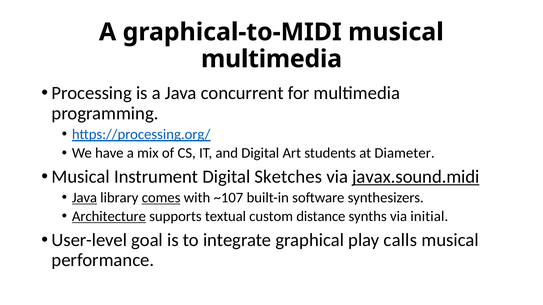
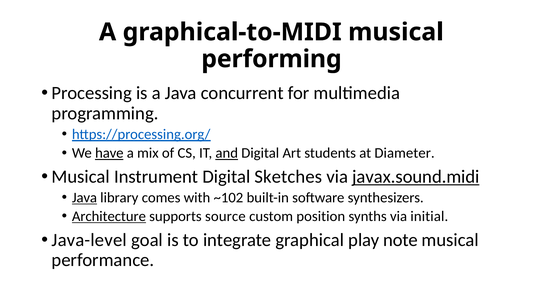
multimedia at (272, 59): multimedia -> performing
have underline: none -> present
and underline: none -> present
comes underline: present -> none
~107: ~107 -> ~102
textual: textual -> source
distance: distance -> position
User-level: User-level -> Java-level
calls: calls -> note
